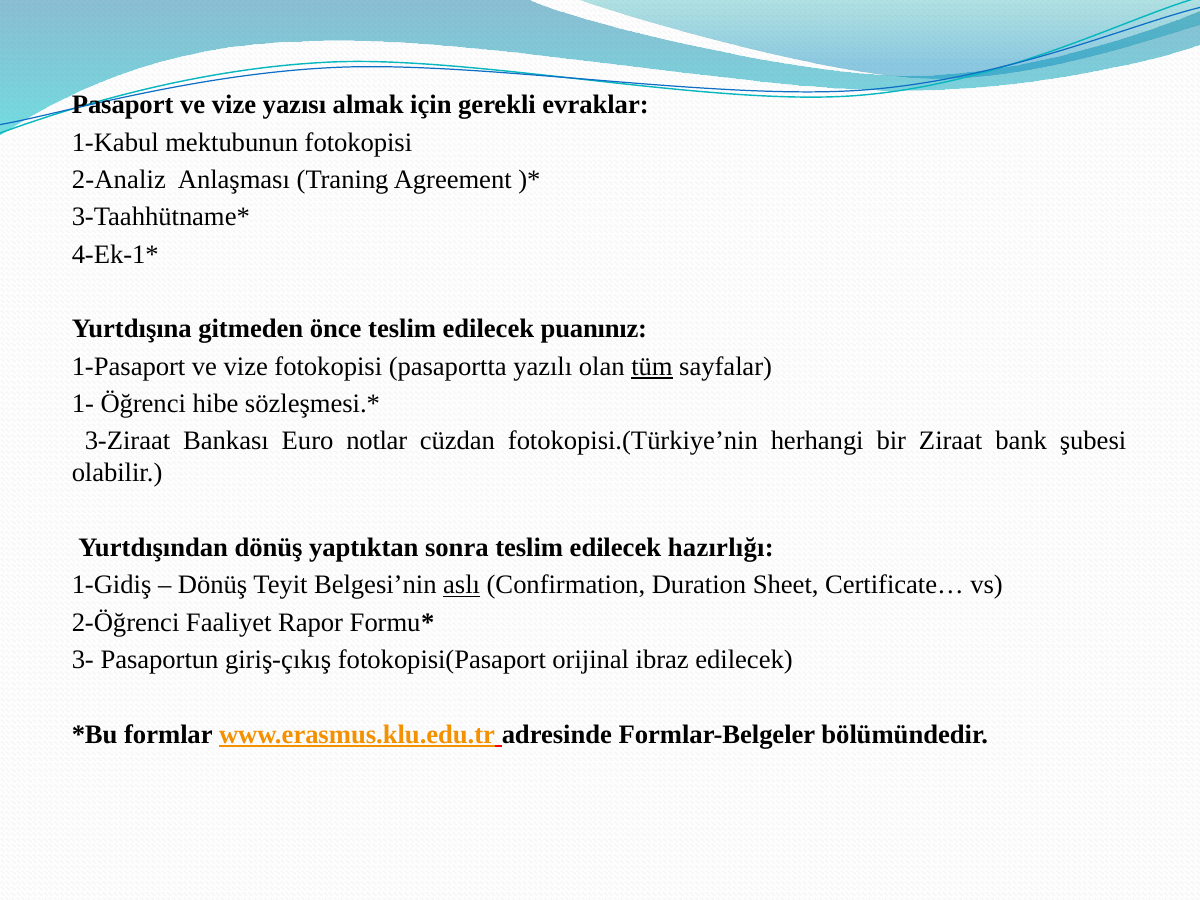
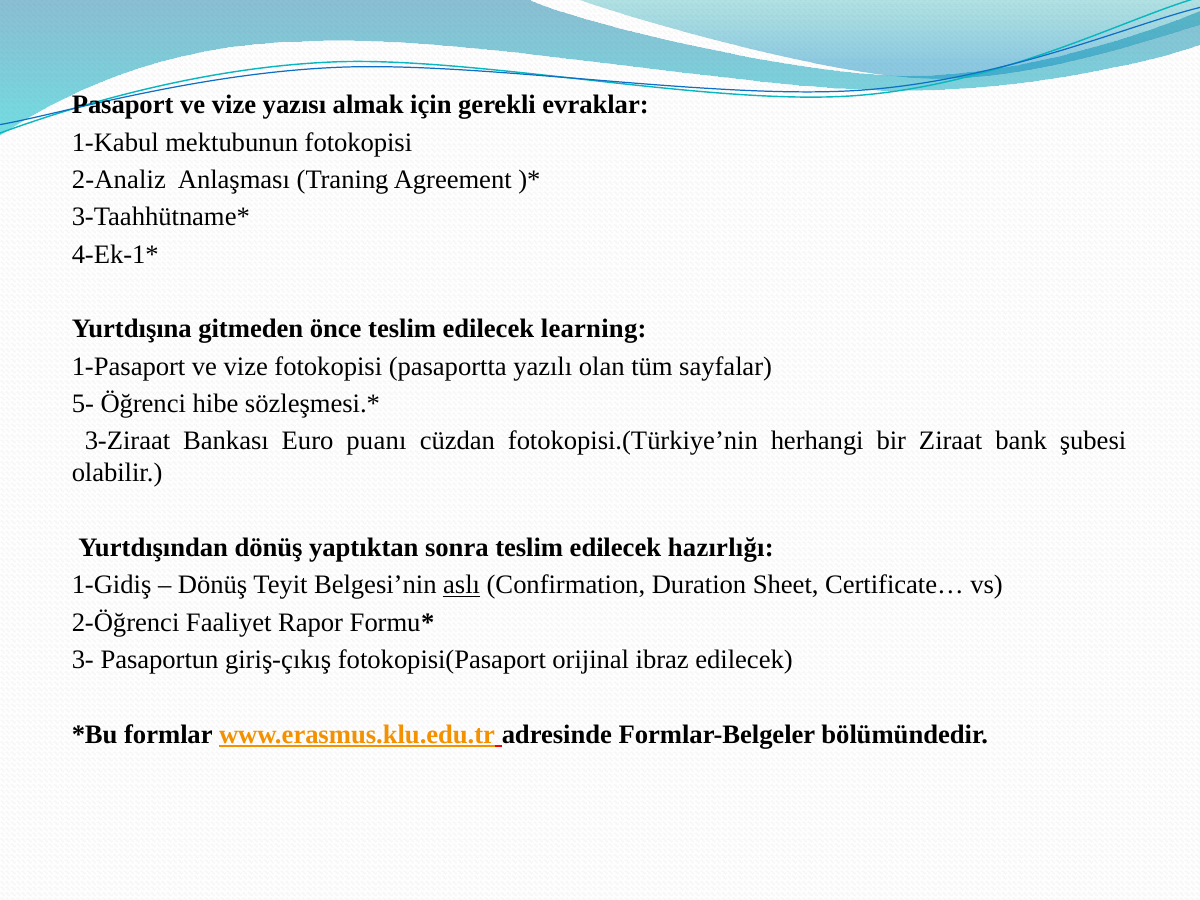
puanınız: puanınız -> learning
tüm underline: present -> none
1-: 1- -> 5-
notlar: notlar -> puanı
